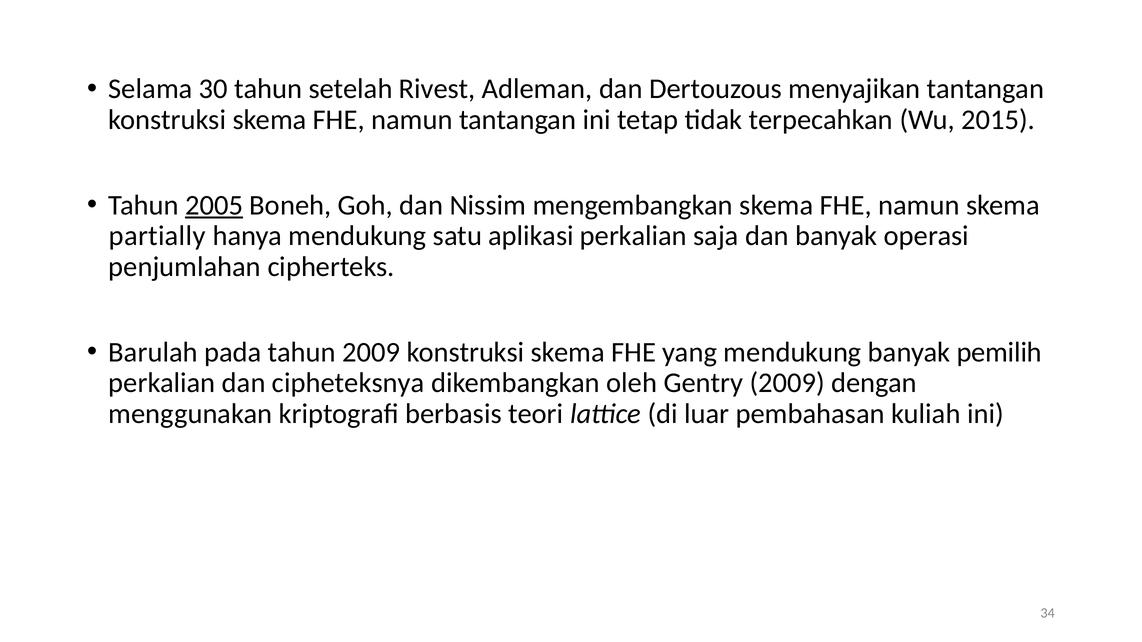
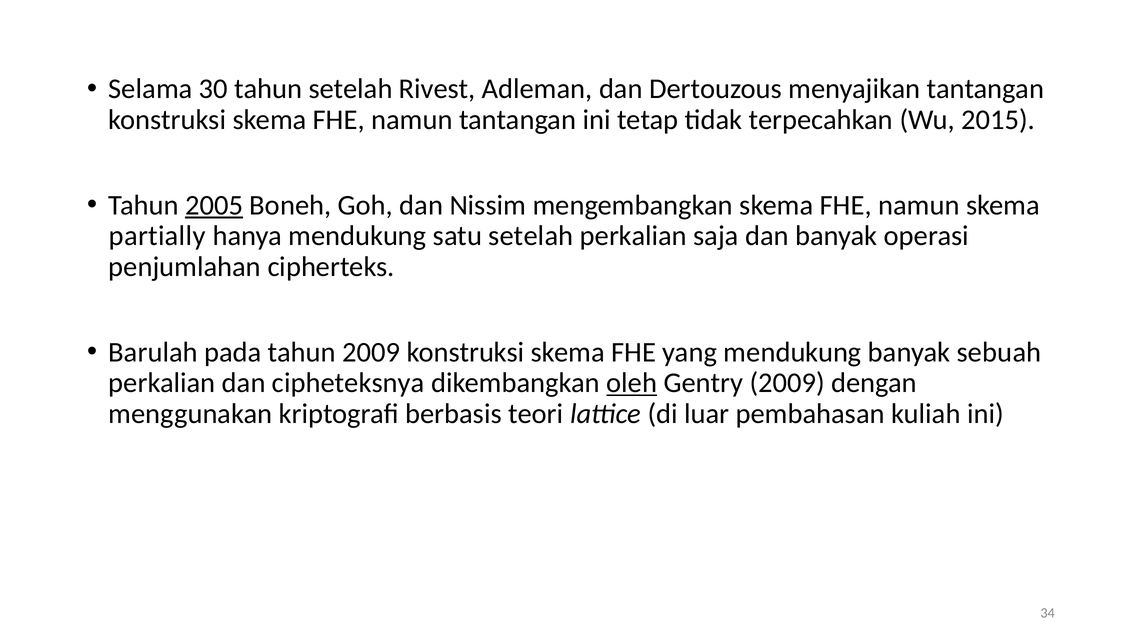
satu aplikasi: aplikasi -> setelah
pemilih: pemilih -> sebuah
oleh underline: none -> present
